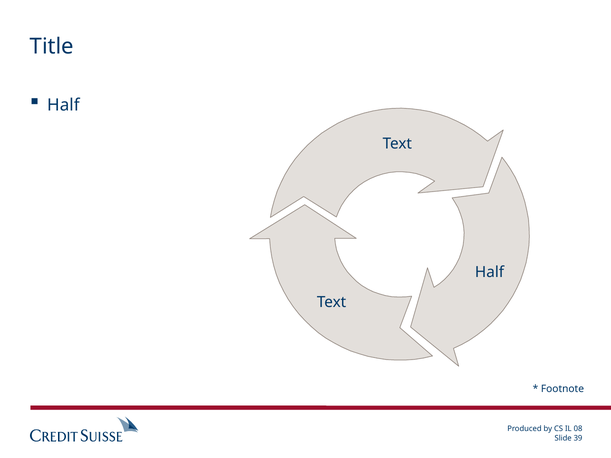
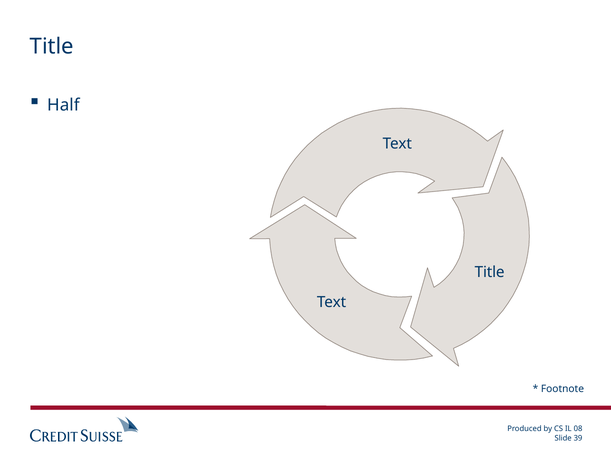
Half at (490, 272): Half -> Title
